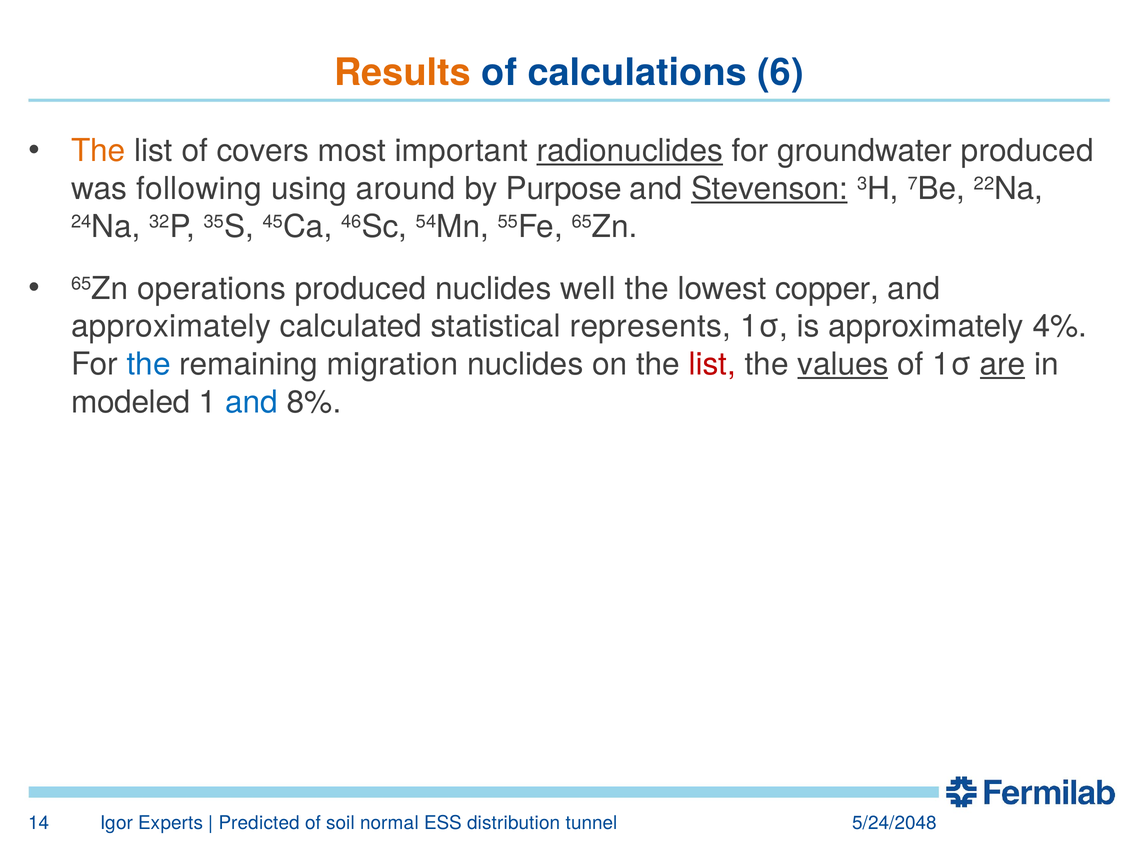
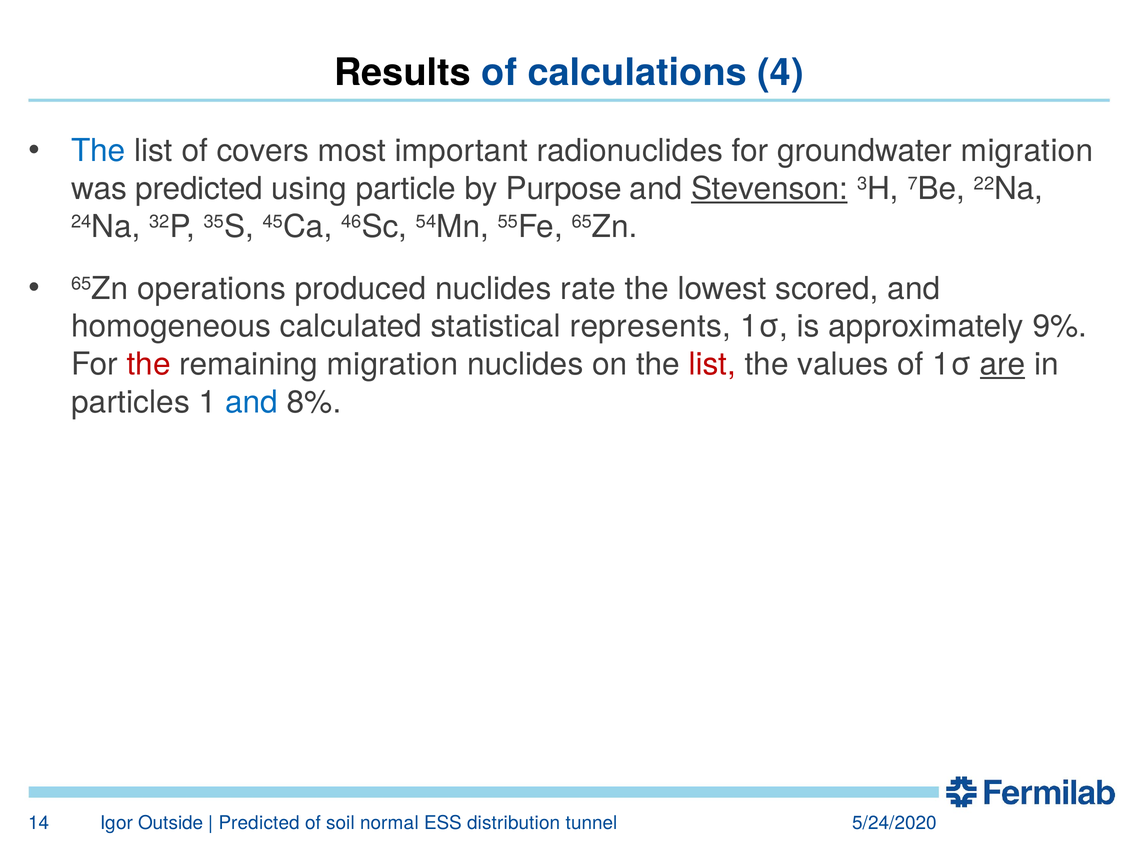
Results colour: orange -> black
6: 6 -> 4
The at (98, 151) colour: orange -> blue
radionuclides underline: present -> none
groundwater produced: produced -> migration
was following: following -> predicted
around: around -> particle
well: well -> rate
copper: copper -> scored
approximately at (171, 327): approximately -> homogeneous
4%: 4% -> 9%
the at (149, 365) colour: blue -> red
values underline: present -> none
modeled: modeled -> particles
Experts: Experts -> Outside
5/24/2048: 5/24/2048 -> 5/24/2020
